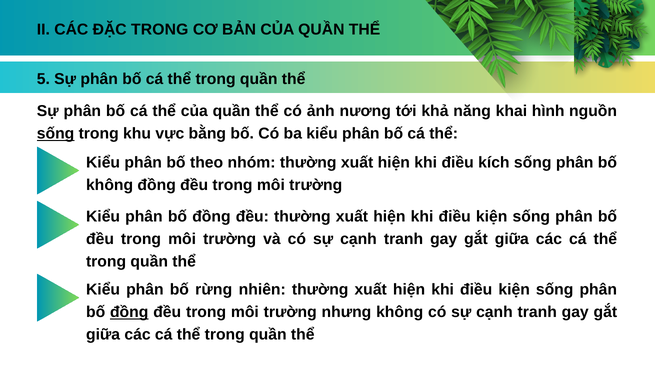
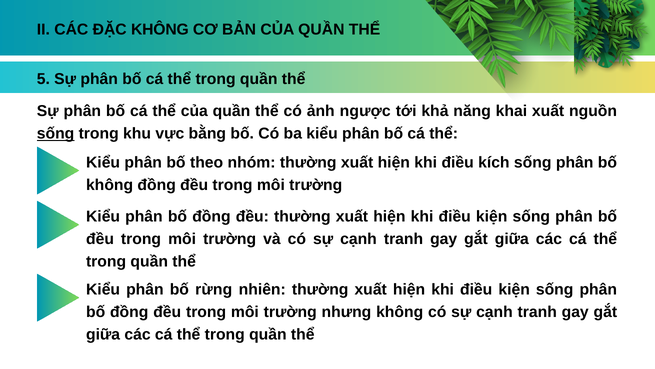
ĐẶC TRONG: TRONG -> KHÔNG
nương: nương -> ngược
khai hình: hình -> xuất
đồng at (129, 312) underline: present -> none
